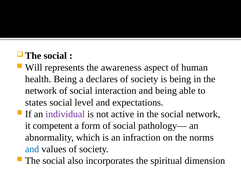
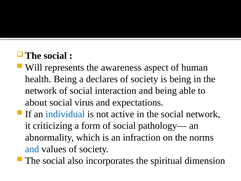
states: states -> about
level: level -> virus
individual colour: purple -> blue
competent: competent -> criticizing
